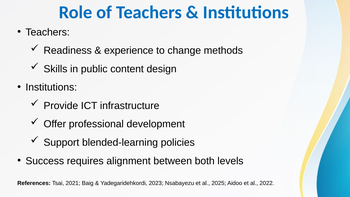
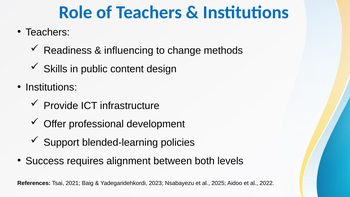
experience: experience -> influencing
